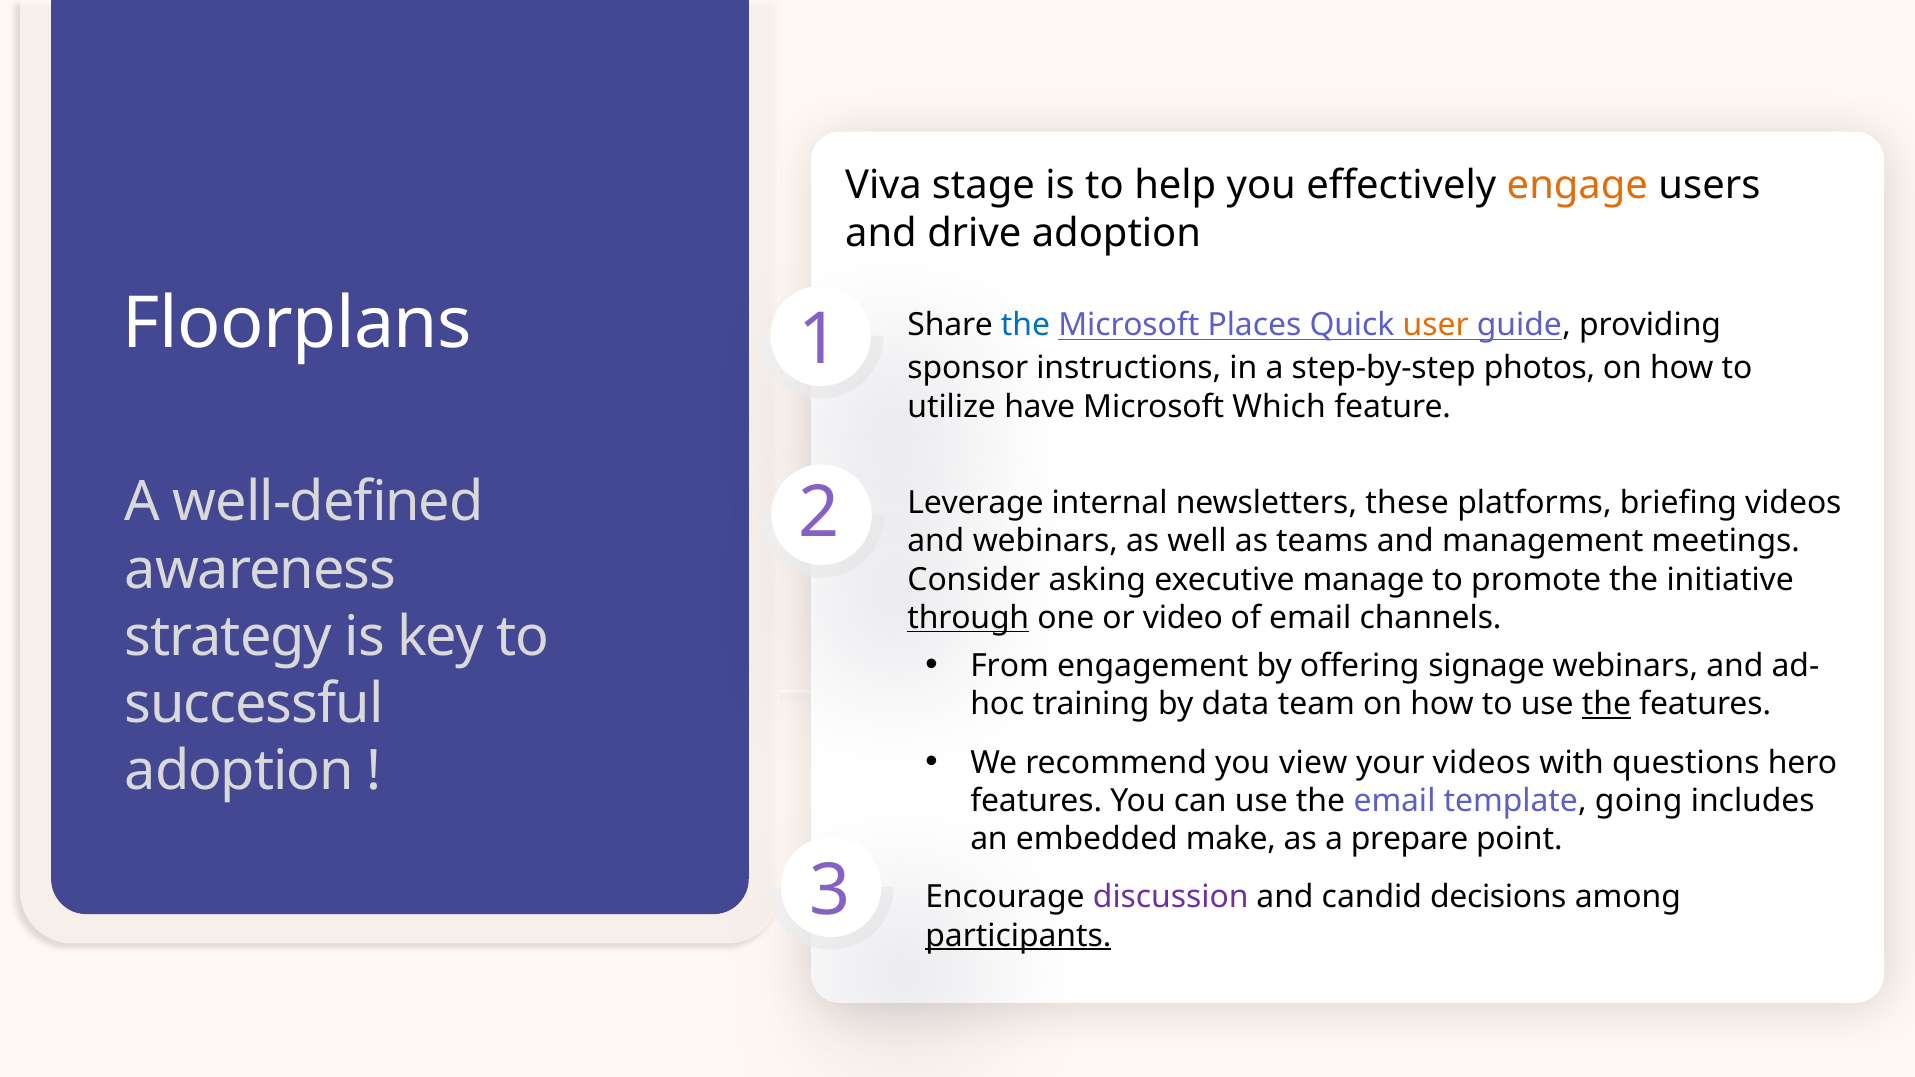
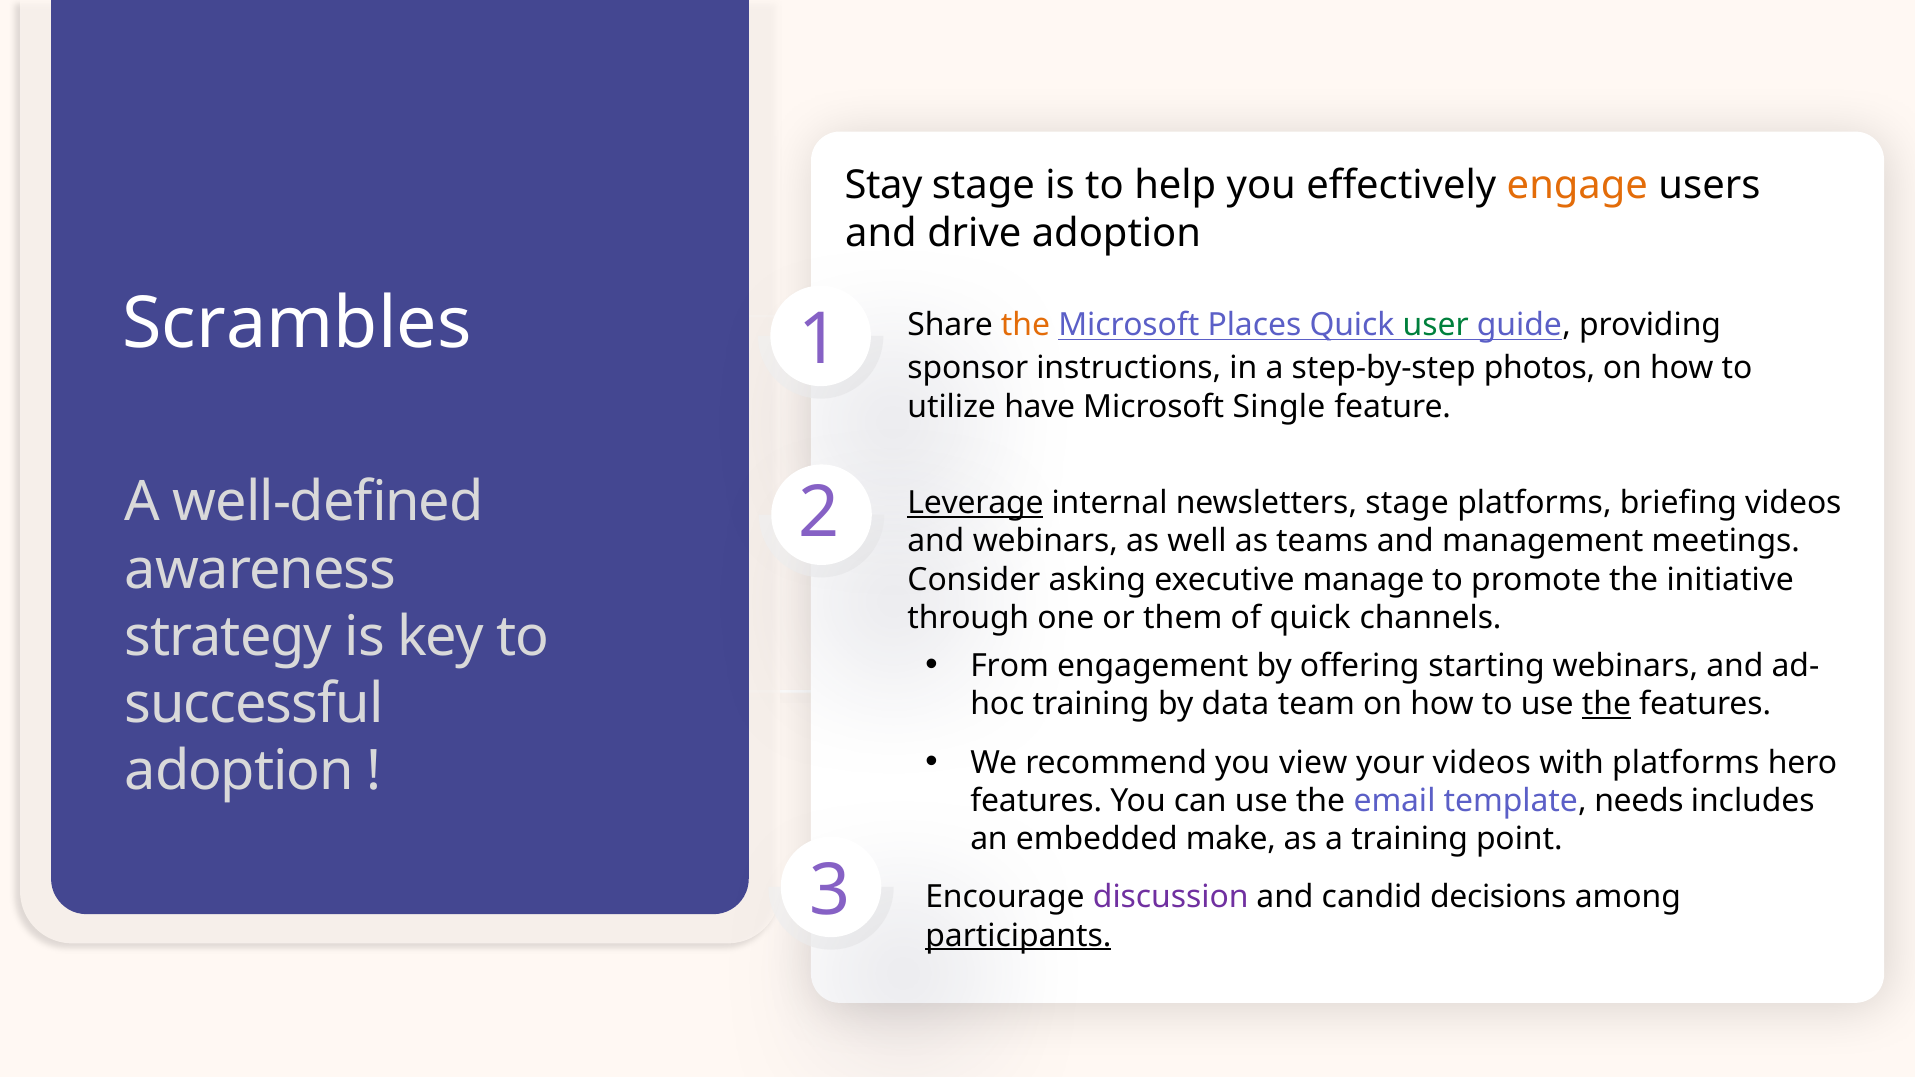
Viva: Viva -> Stay
Floorplans: Floorplans -> Scrambles
the at (1026, 325) colour: blue -> orange
user colour: orange -> green
Which: Which -> Single
Leverage underline: none -> present
newsletters these: these -> stage
through underline: present -> none
video: video -> them
of email: email -> quick
signage: signage -> starting
with questions: questions -> platforms
going: going -> needs
a prepare: prepare -> training
